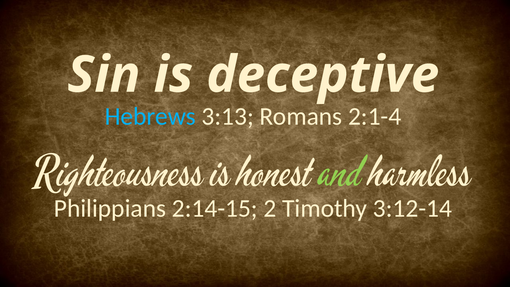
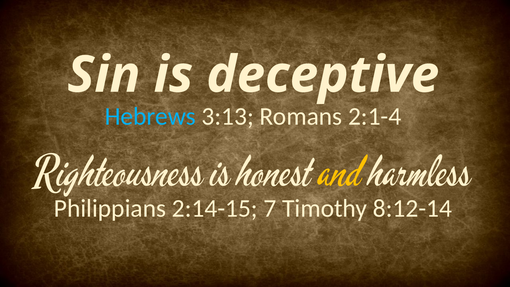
and colour: light green -> yellow
2: 2 -> 7
3:12-14: 3:12-14 -> 8:12-14
